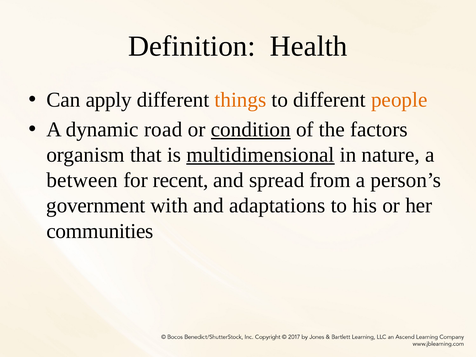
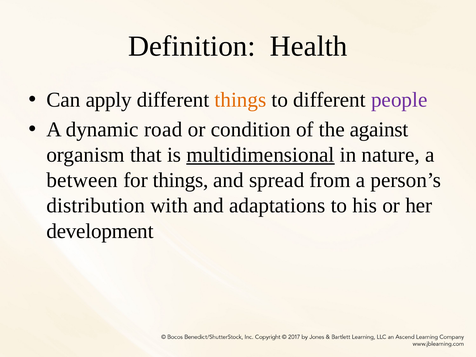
people colour: orange -> purple
condition underline: present -> none
factors: factors -> against
for recent: recent -> things
government: government -> distribution
communities: communities -> development
